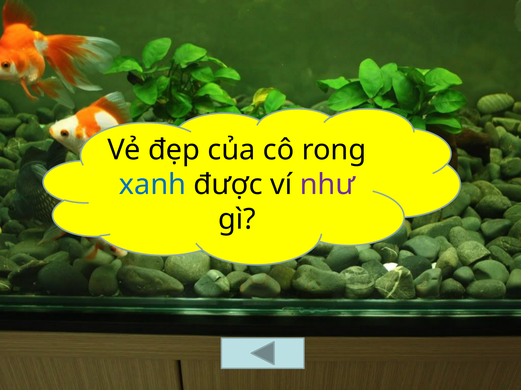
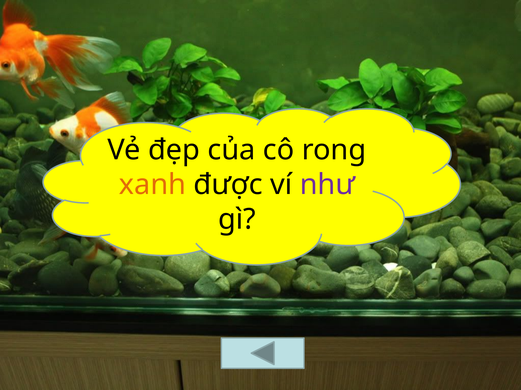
xanh colour: blue -> orange
